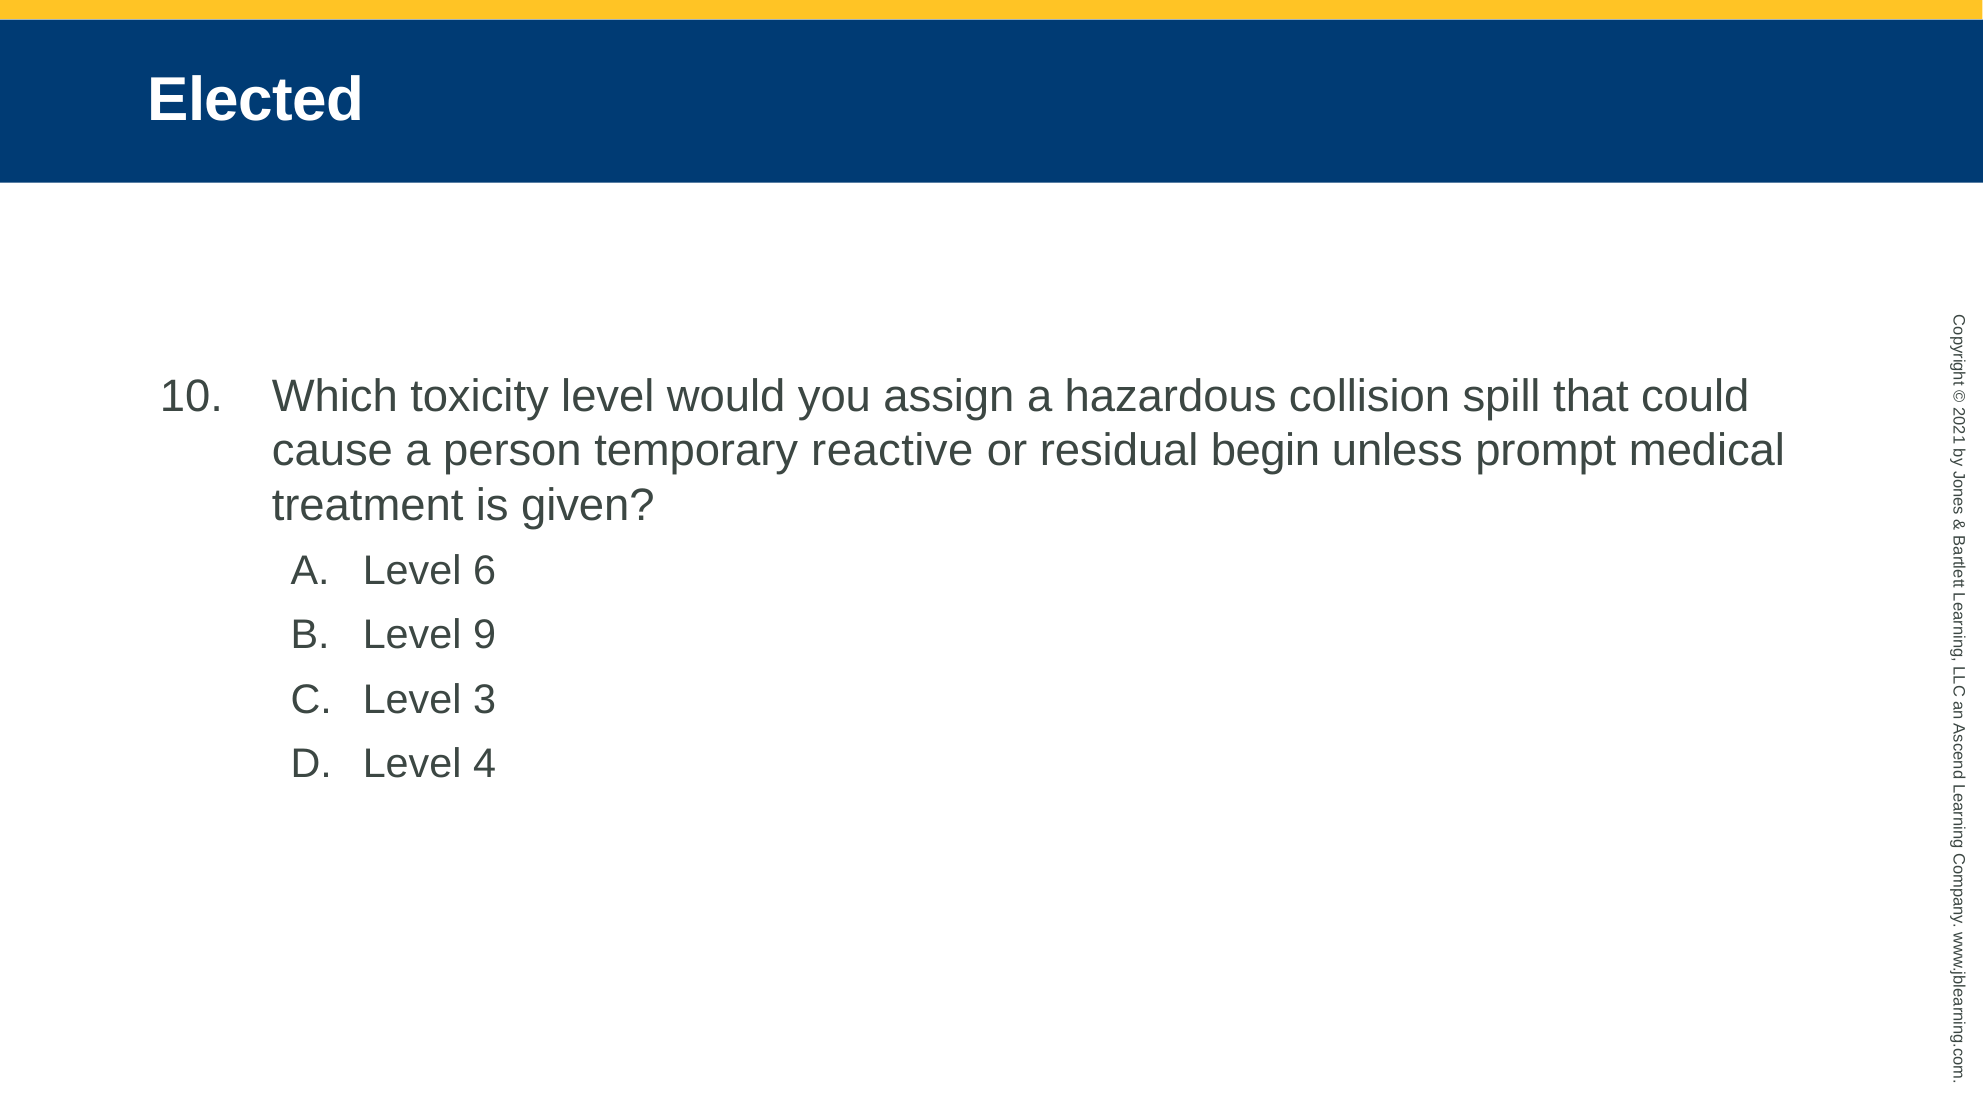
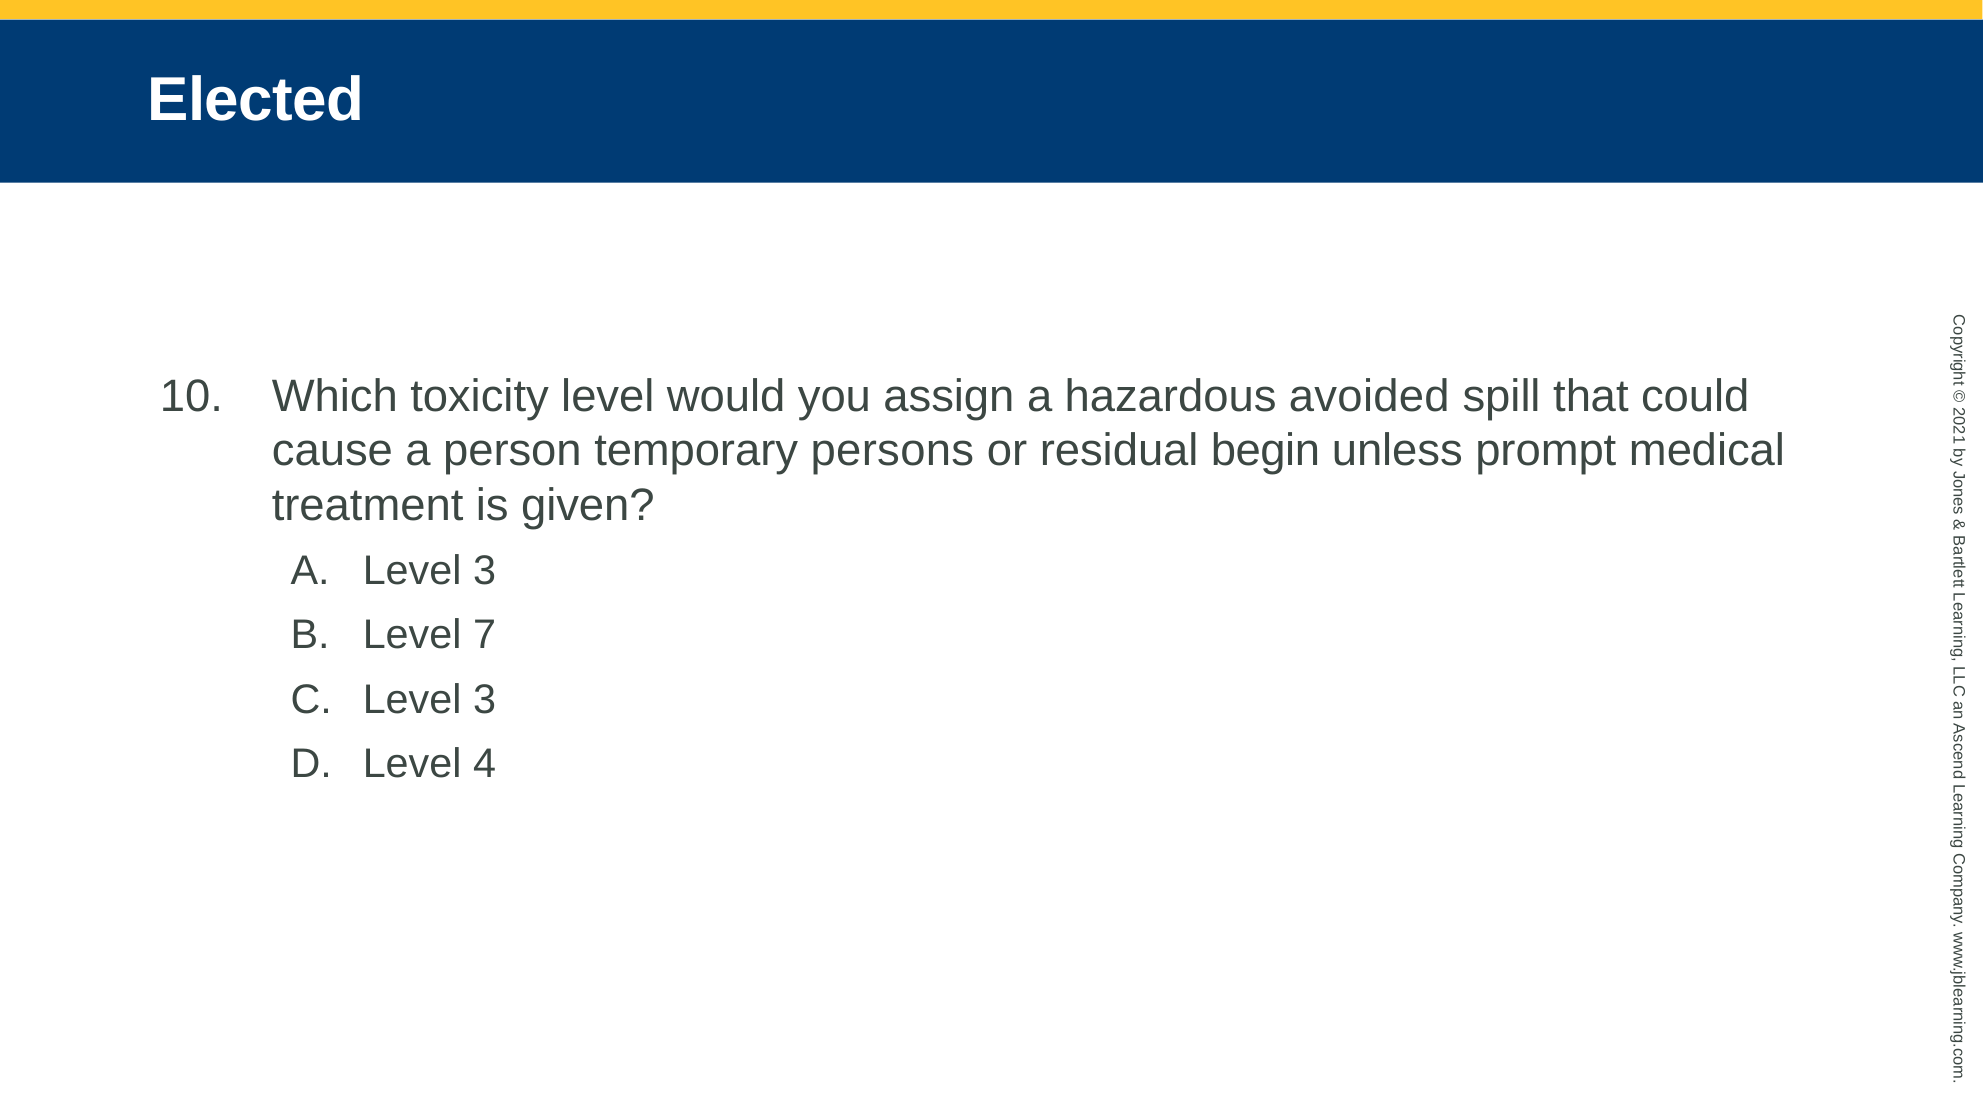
collision: collision -> avoided
reactive: reactive -> persons
A Level 6: 6 -> 3
9: 9 -> 7
